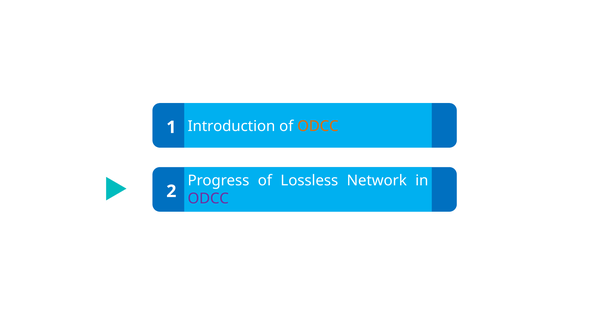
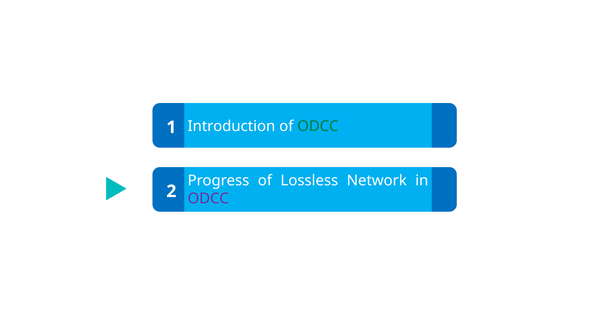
ODCC at (318, 126) colour: orange -> green
